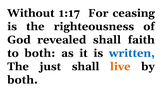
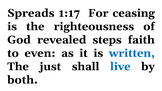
Without: Without -> Spreads
revealed shall: shall -> steps
to both: both -> even
live colour: orange -> blue
